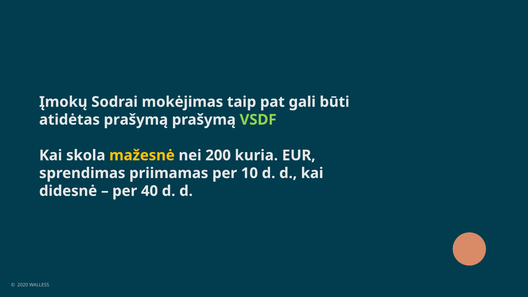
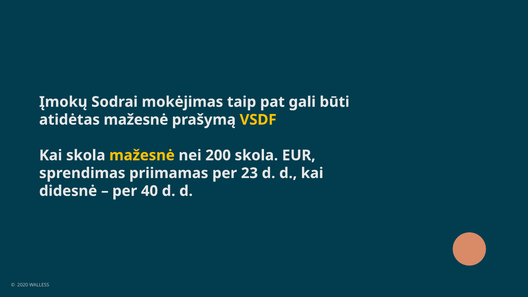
atidėtas prašymą: prašymą -> mažesnė
VSDF colour: light green -> yellow
200 kuria: kuria -> skola
10: 10 -> 23
